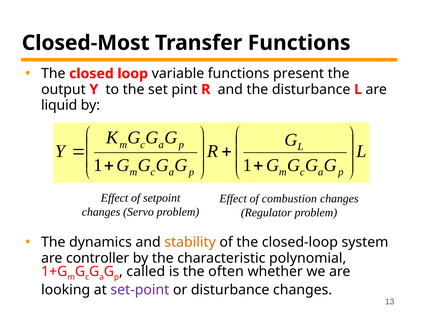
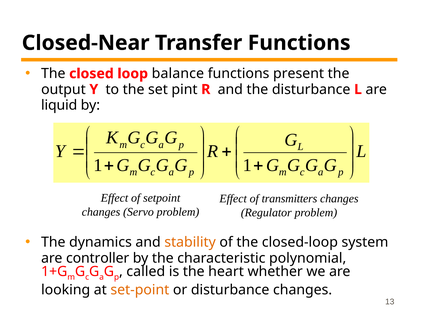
Closed-Most: Closed-Most -> Closed-Near
variable: variable -> balance
combustion: combustion -> transmitters
often: often -> heart
set-point colour: purple -> orange
